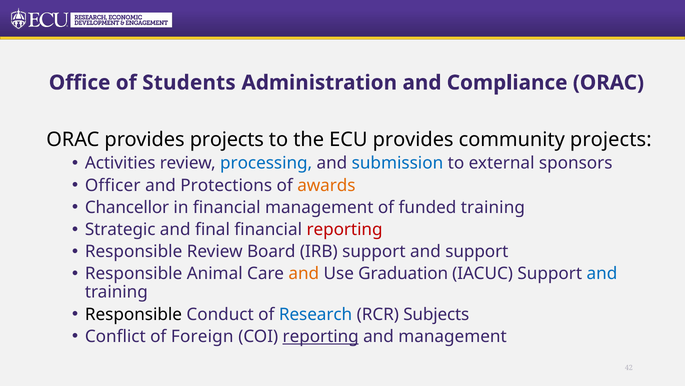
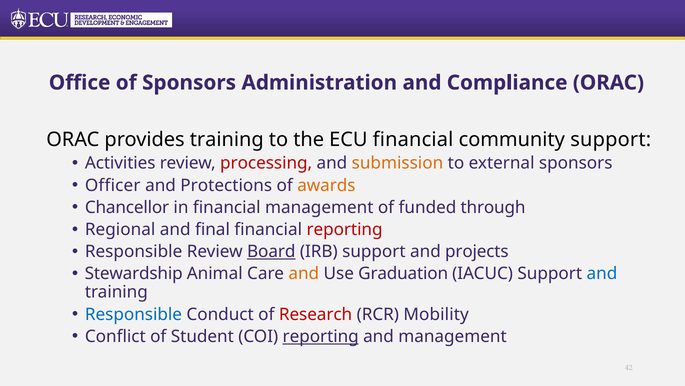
of Students: Students -> Sponsors
provides projects: projects -> training
ECU provides: provides -> financial
community projects: projects -> support
processing colour: blue -> red
submission colour: blue -> orange
funded training: training -> through
Strategic: Strategic -> Regional
Board underline: none -> present
and support: support -> projects
Responsible at (134, 273): Responsible -> Stewardship
Responsible at (133, 314) colour: black -> blue
Research colour: blue -> red
Subjects: Subjects -> Mobility
Foreign: Foreign -> Student
